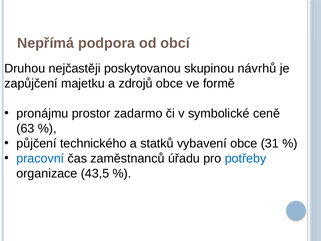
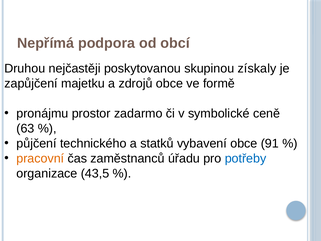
návrhů: návrhů -> získaly
31: 31 -> 91
pracovní colour: blue -> orange
